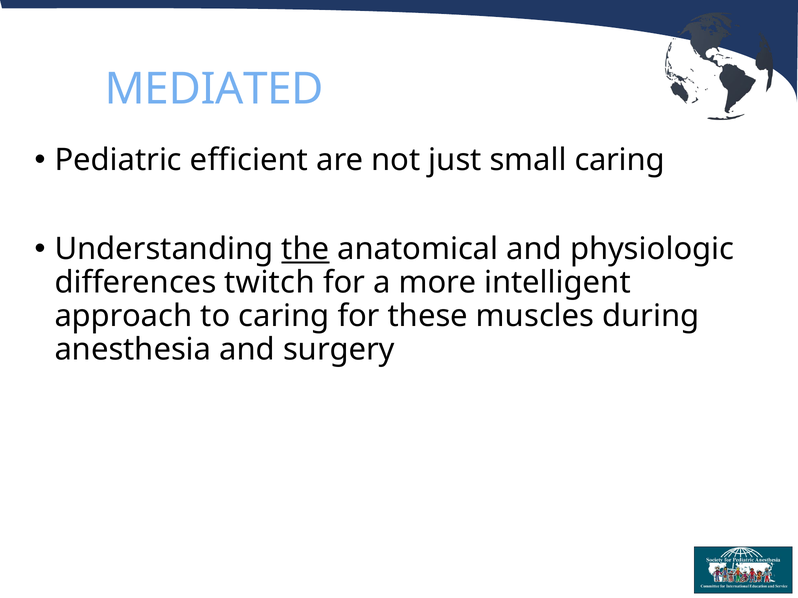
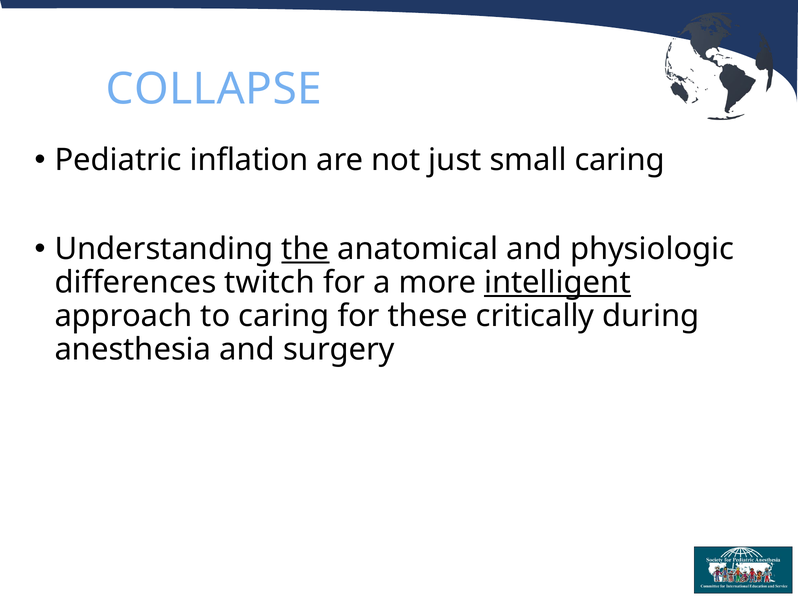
MEDIATED: MEDIATED -> COLLAPSE
efficient: efficient -> inflation
intelligent underline: none -> present
muscles: muscles -> critically
